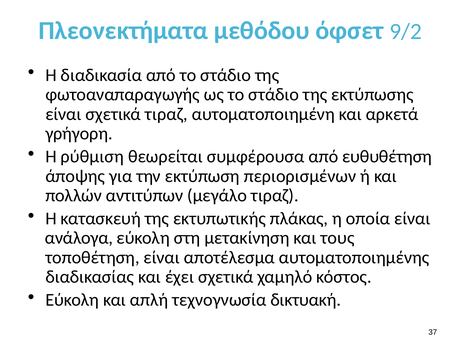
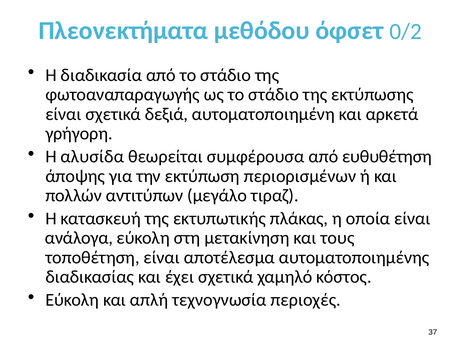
9/2: 9/2 -> 0/2
σχετικά τιραζ: τιραζ -> δεξιά
ρύθμιση: ρύθμιση -> αλυσίδα
δικτυακή: δικτυακή -> περιοχές
